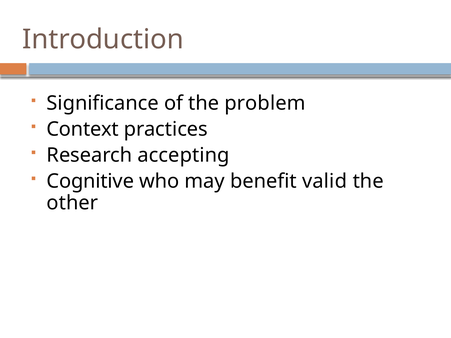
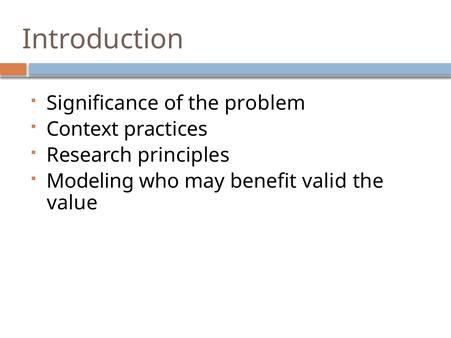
accepting: accepting -> principles
Cognitive: Cognitive -> Modeling
other: other -> value
